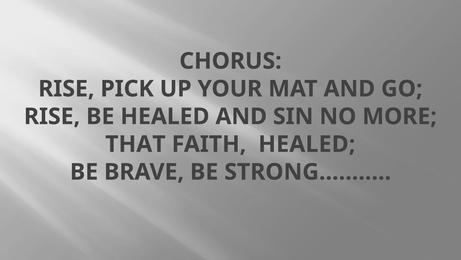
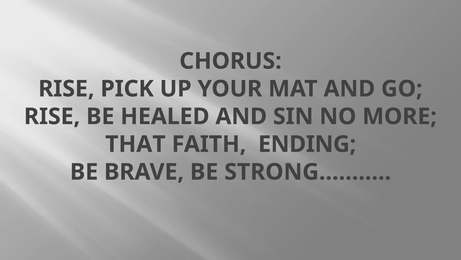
FAITH HEALED: HEALED -> ENDING
